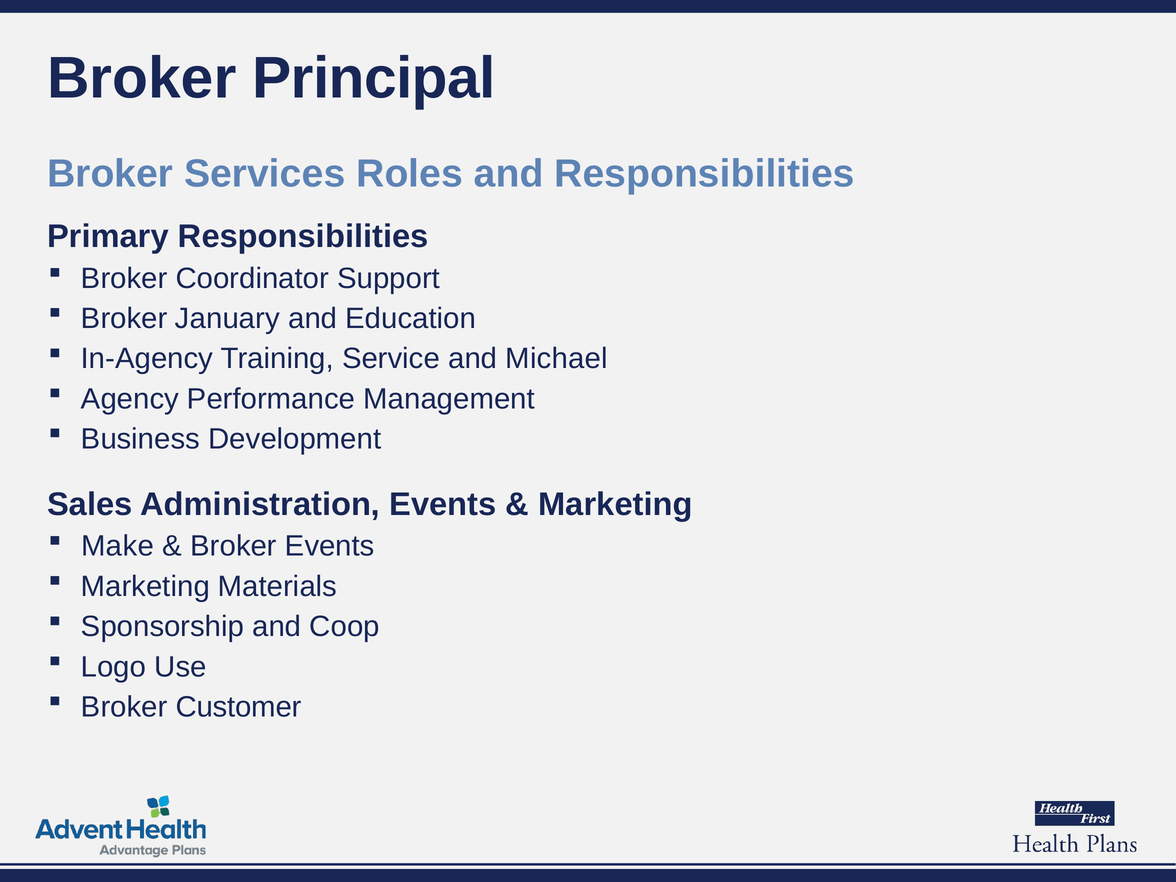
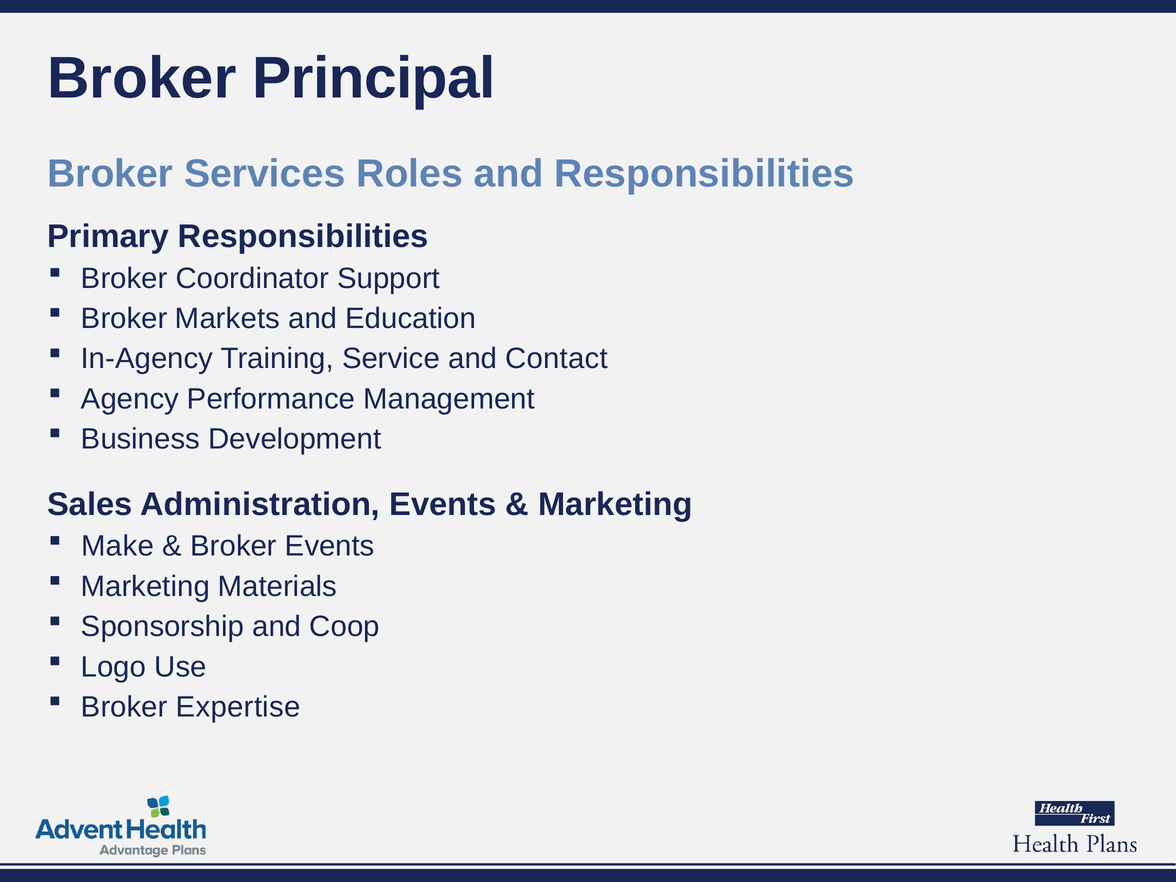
January: January -> Markets
Michael: Michael -> Contact
Customer: Customer -> Expertise
